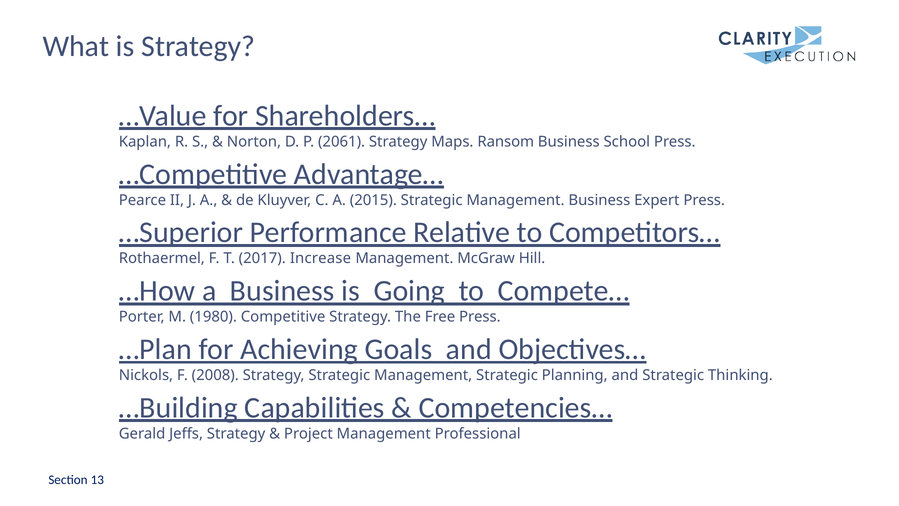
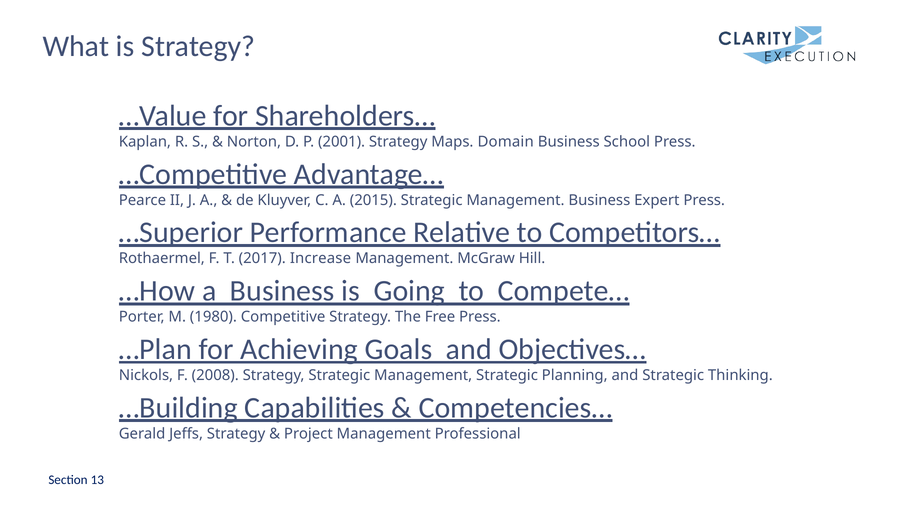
2061: 2061 -> 2001
Ransom: Ransom -> Domain
